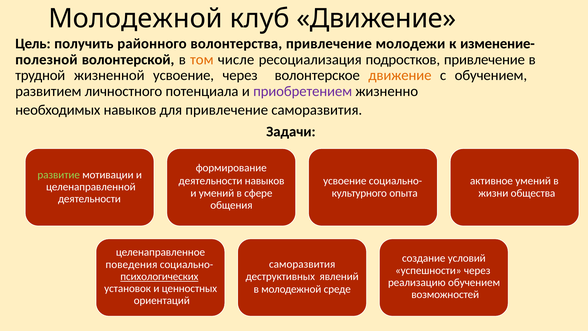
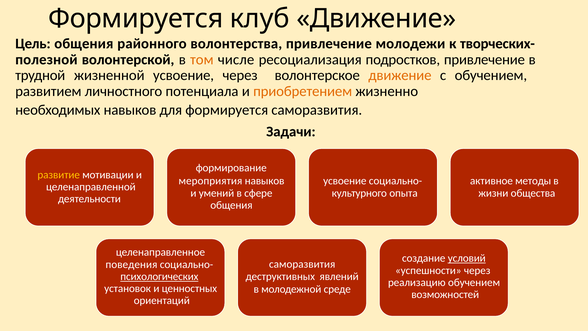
Молодежной at (136, 19): Молодежной -> Формируется
Цель получить: получить -> общения
изменение-: изменение- -> творческих-
приобретением colour: purple -> orange
для привлечение: привлечение -> формируется
развитие colour: light green -> yellow
деятельности at (210, 181): деятельности -> мероприятия
активное умений: умений -> методы
условий underline: none -> present
